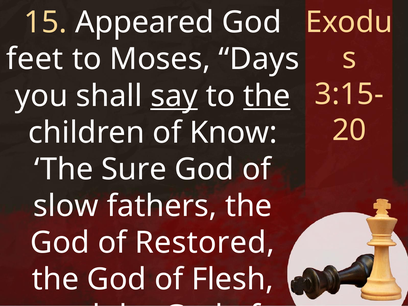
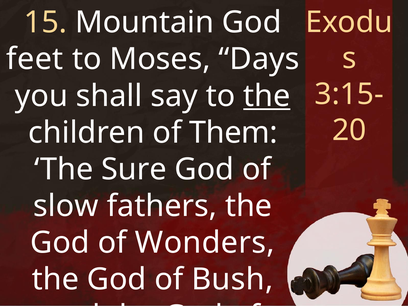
Appeared: Appeared -> Mountain
say underline: present -> none
Know: Know -> Them
Restored: Restored -> Wonders
Flesh: Flesh -> Bush
